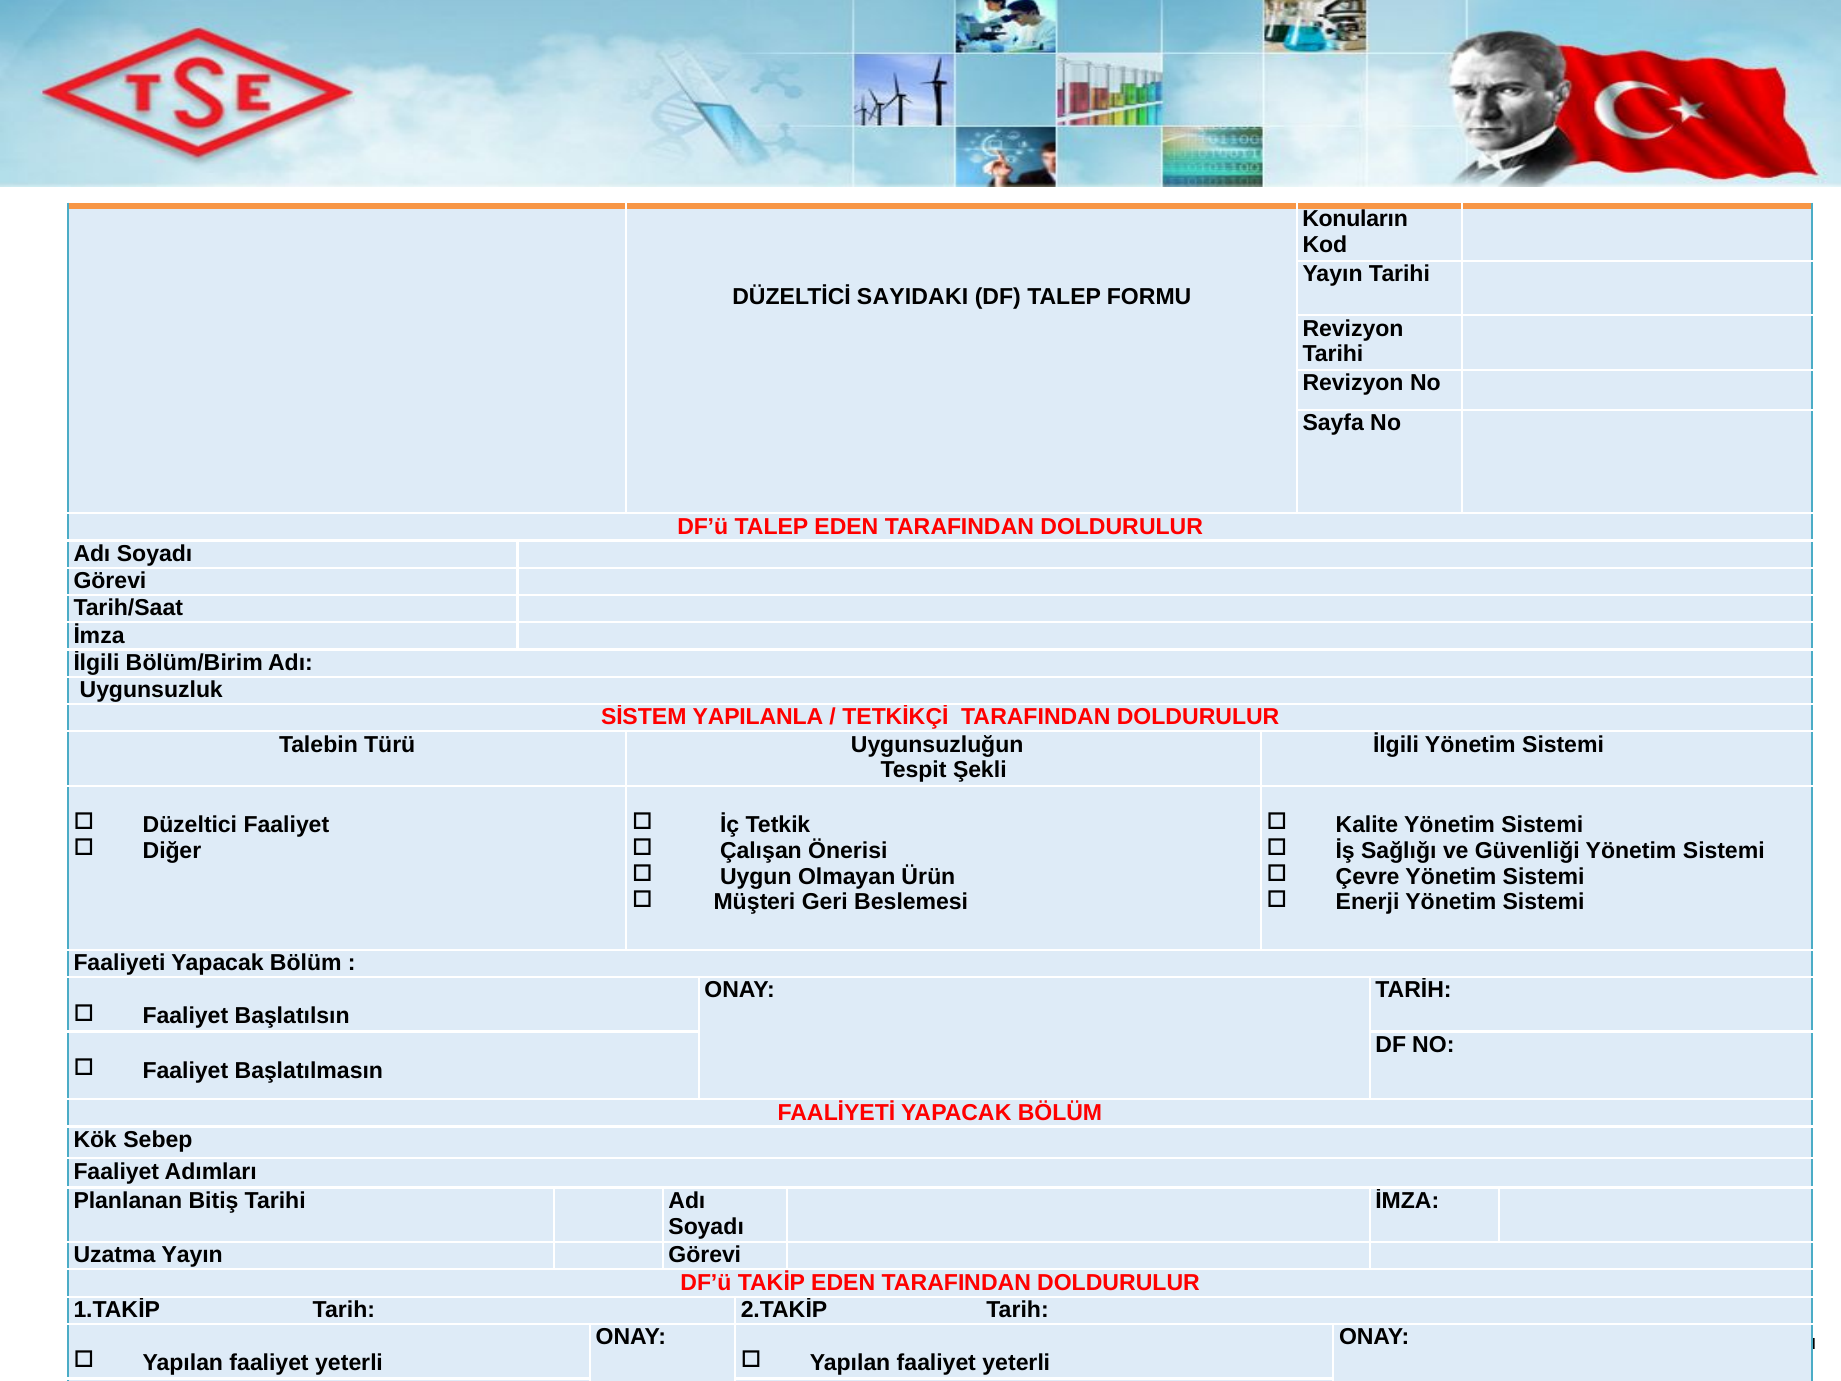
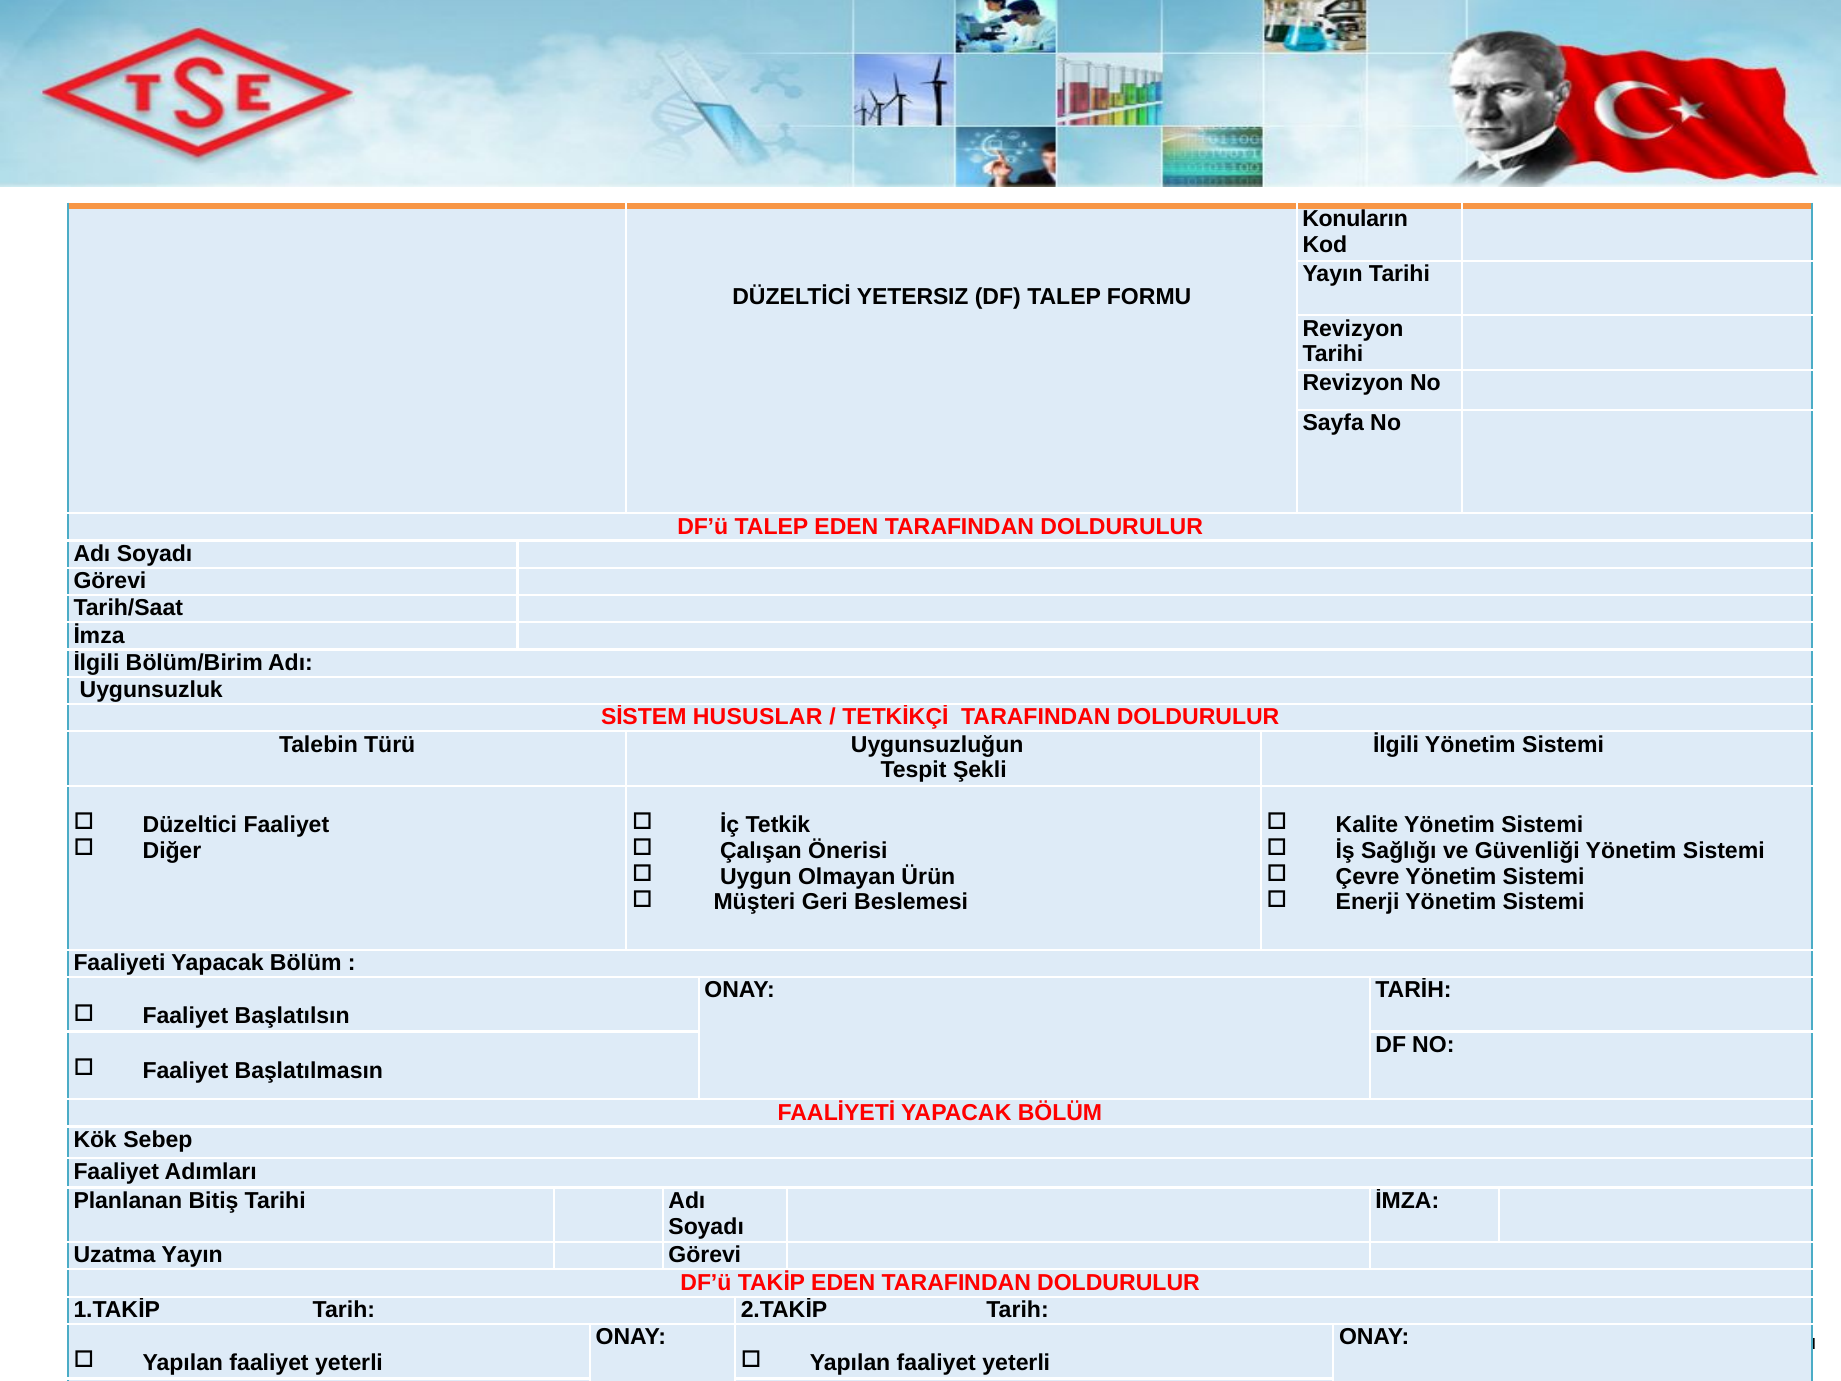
DÜZELTİCİ SAYIDAKI: SAYIDAKI -> YETERSIZ
YAPILANLA: YAPILANLA -> HUSUSLAR
